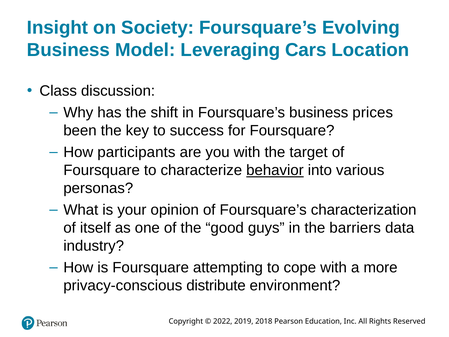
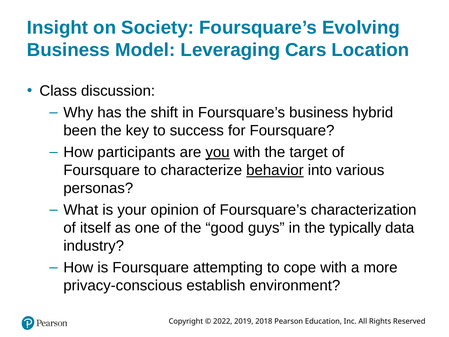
prices: prices -> hybrid
you underline: none -> present
barriers: barriers -> typically
distribute: distribute -> establish
